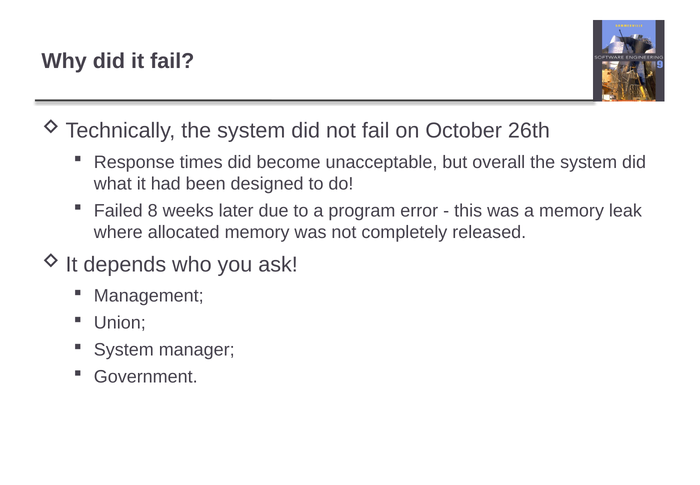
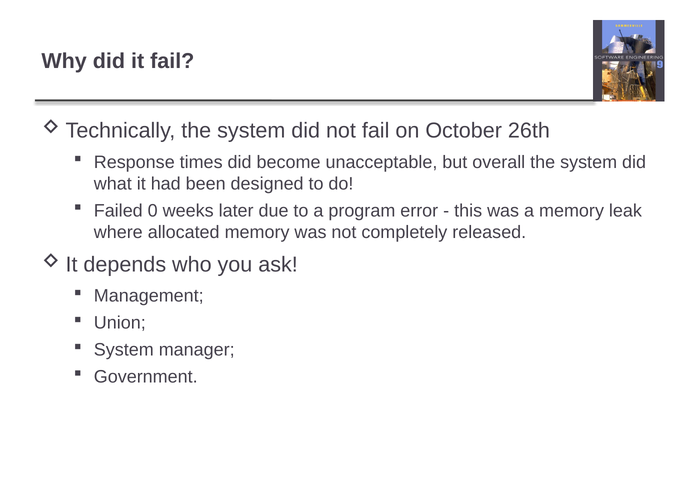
8: 8 -> 0
